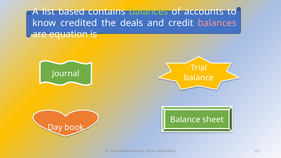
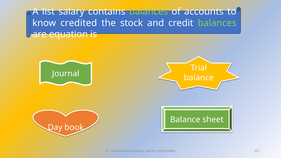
based: based -> salary
deals: deals -> stock
balances at (217, 23) colour: pink -> light green
